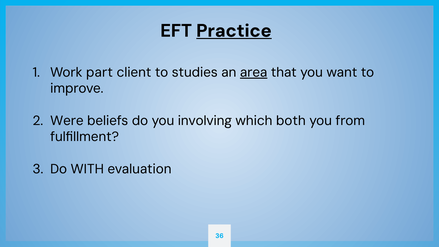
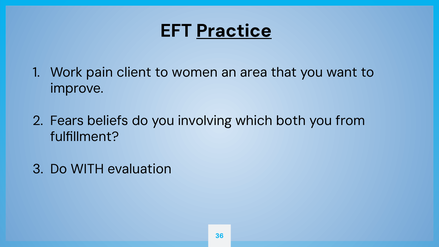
part: part -> pain
studies: studies -> women
area underline: present -> none
Were: Were -> Fears
